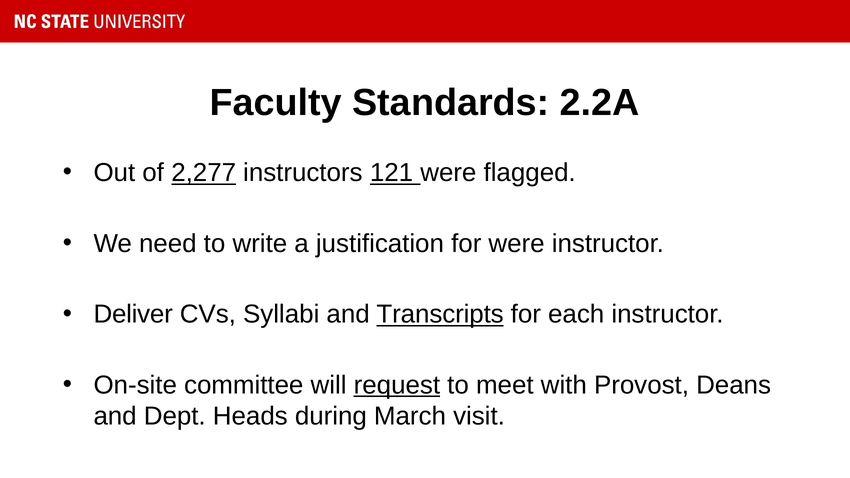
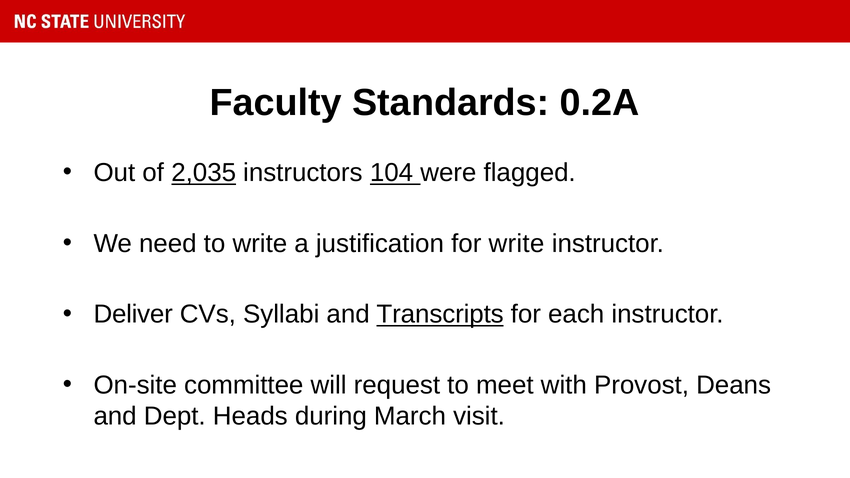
2.2A: 2.2A -> 0.2A
2,277: 2,277 -> 2,035
121: 121 -> 104
for were: were -> write
request underline: present -> none
